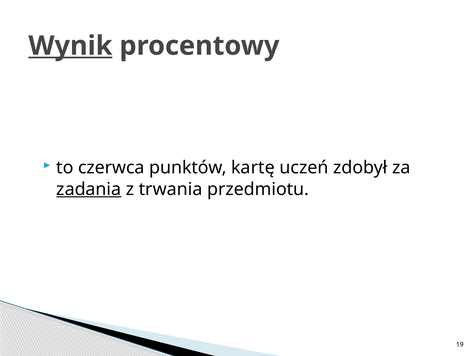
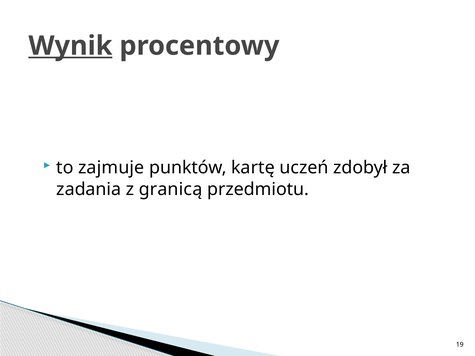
czerwca: czerwca -> zajmuje
zadania underline: present -> none
trwania: trwania -> granicą
